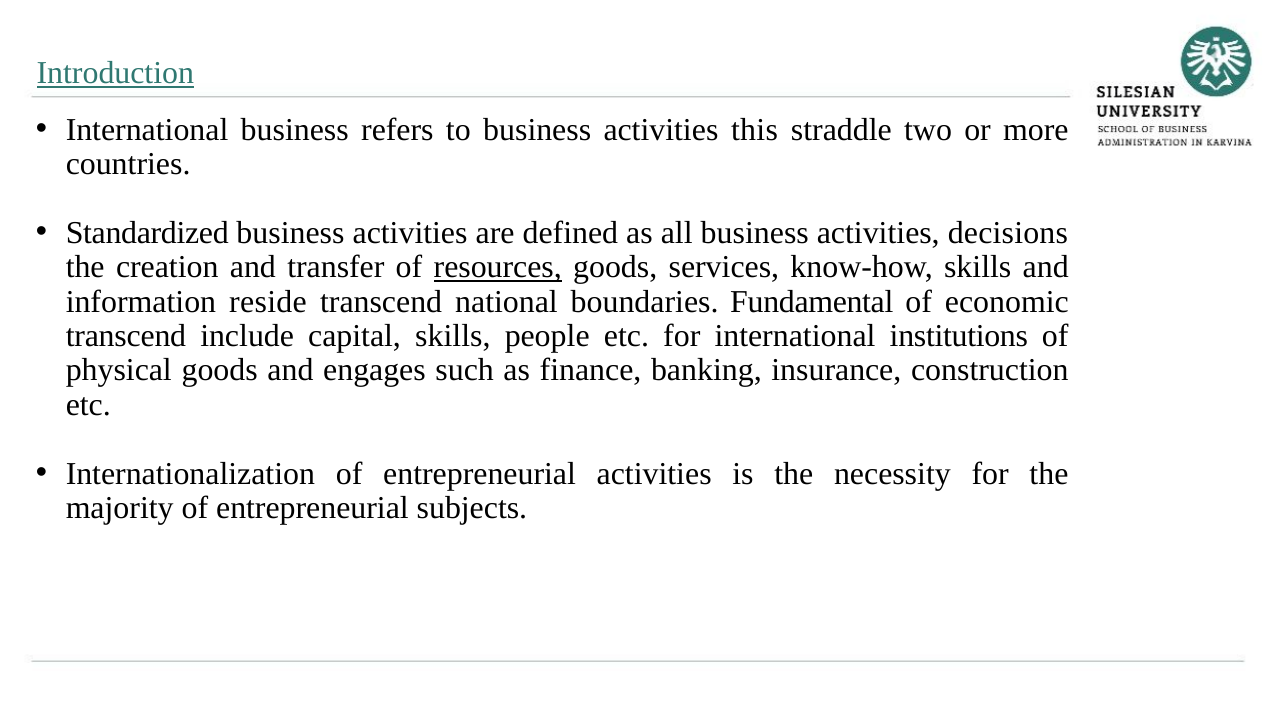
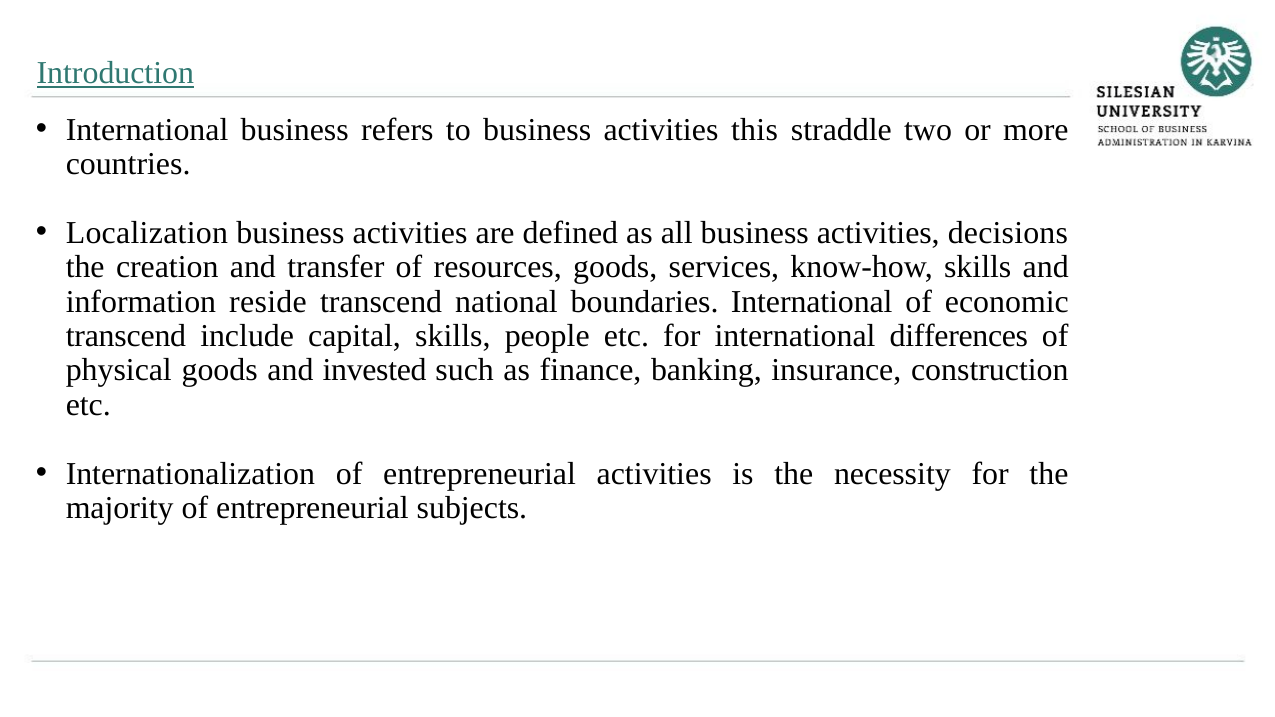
Standardized: Standardized -> Localization
resources underline: present -> none
boundaries Fundamental: Fundamental -> International
institutions: institutions -> differences
engages: engages -> invested
